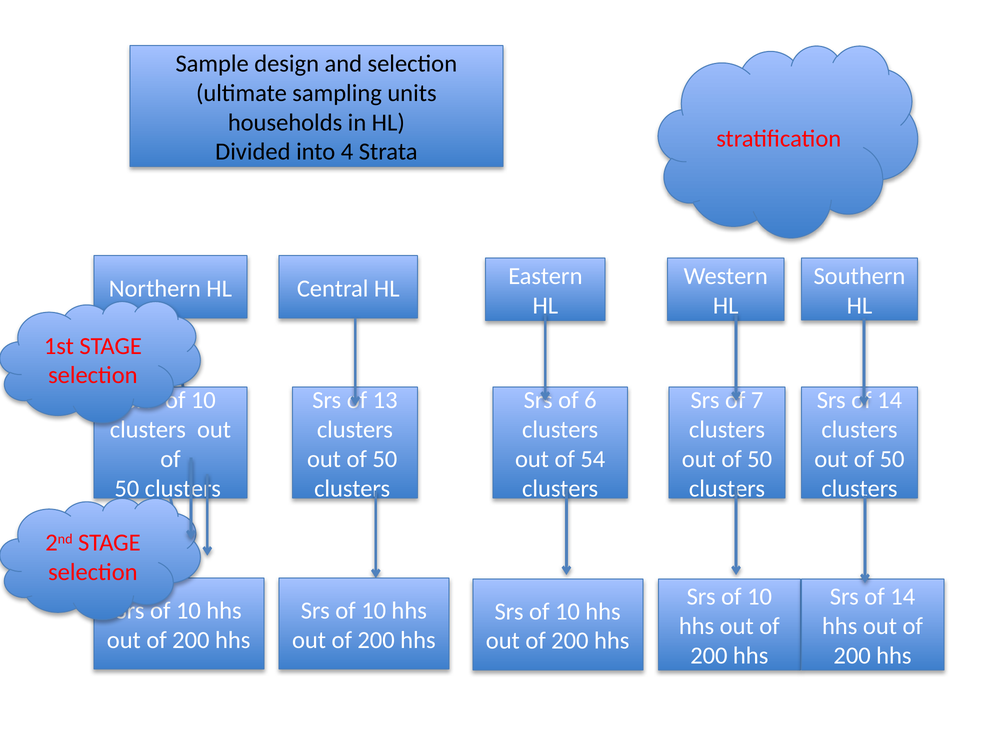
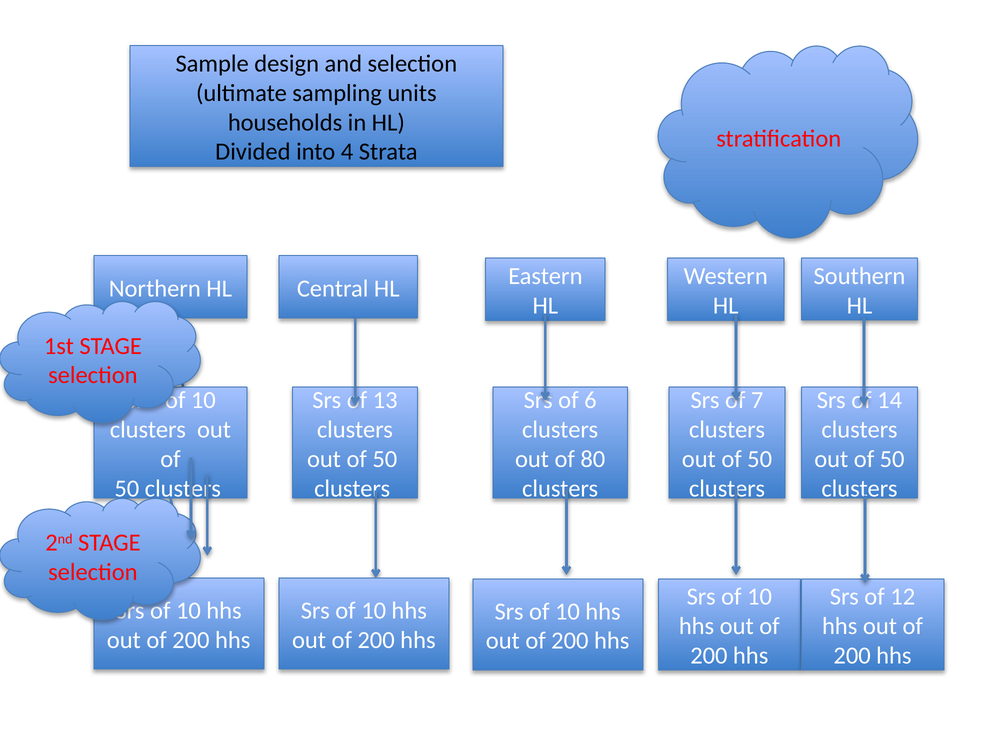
54: 54 -> 80
14 at (903, 597): 14 -> 12
